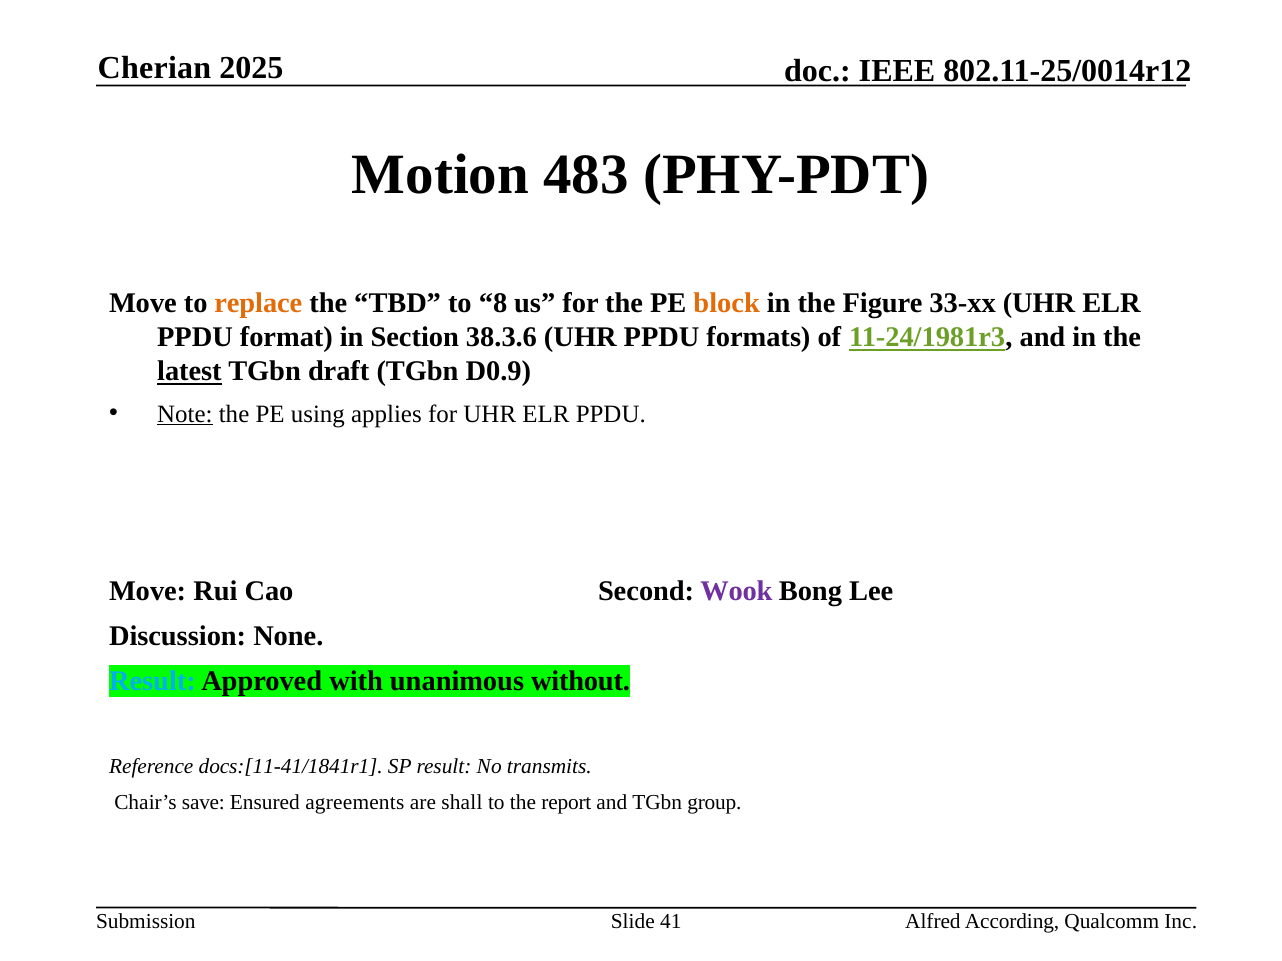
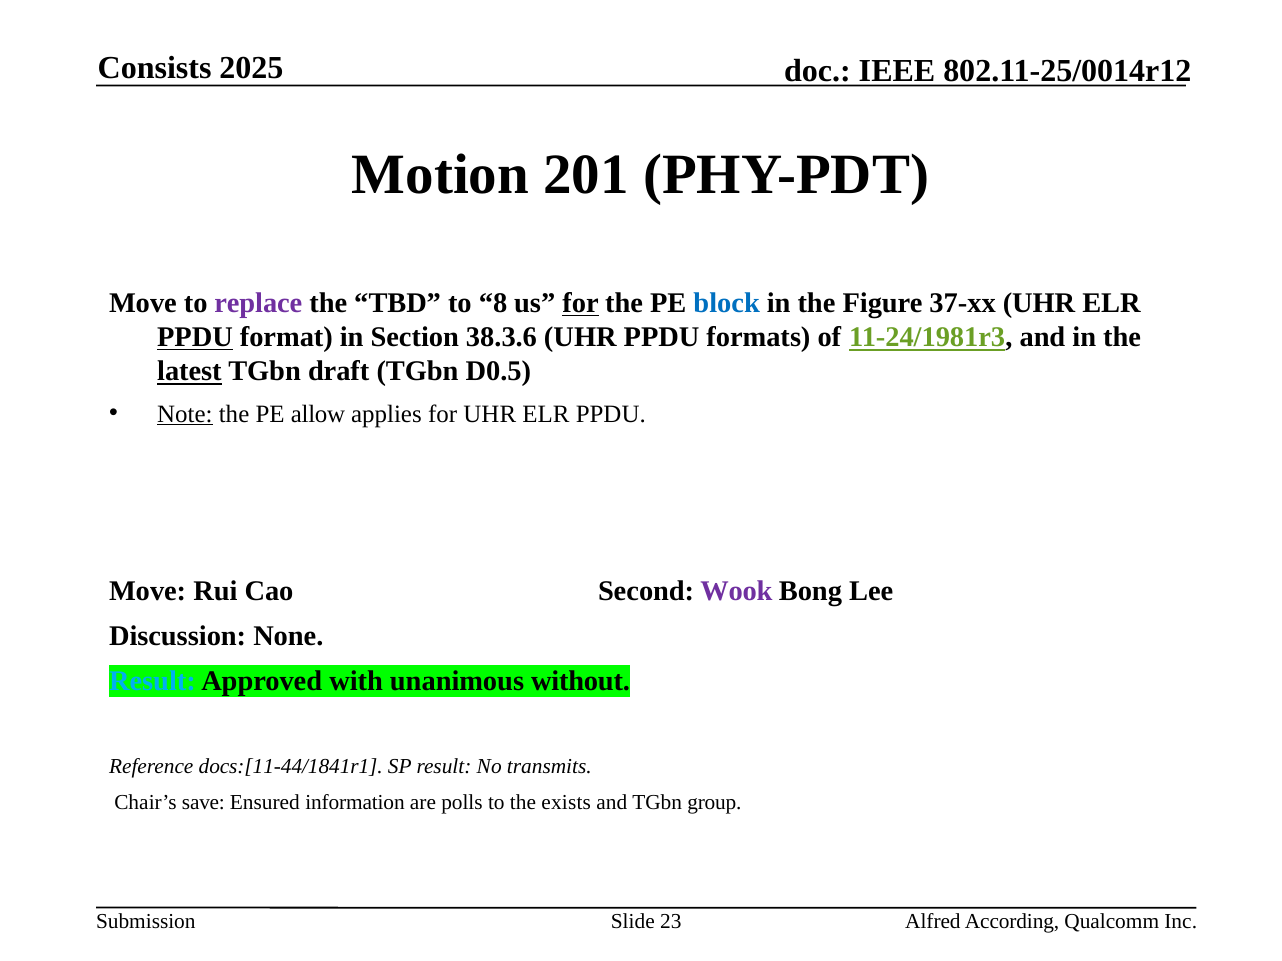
Cherian: Cherian -> Consists
483: 483 -> 201
replace colour: orange -> purple
for at (581, 303) underline: none -> present
block colour: orange -> blue
33-xx: 33-xx -> 37-xx
PPDU at (195, 337) underline: none -> present
D0.9: D0.9 -> D0.5
using: using -> allow
docs:[11-41/1841r1: docs:[11-41/1841r1 -> docs:[11-44/1841r1
agreements: agreements -> information
shall: shall -> polls
report: report -> exists
41: 41 -> 23
